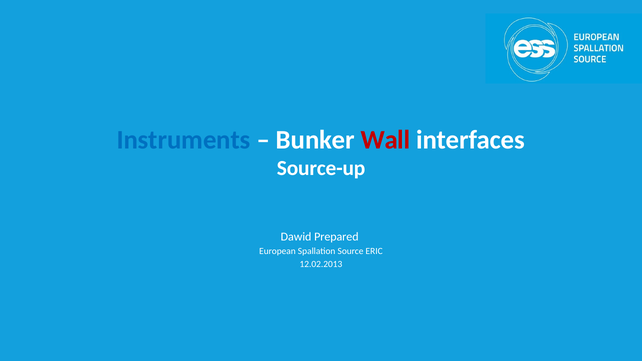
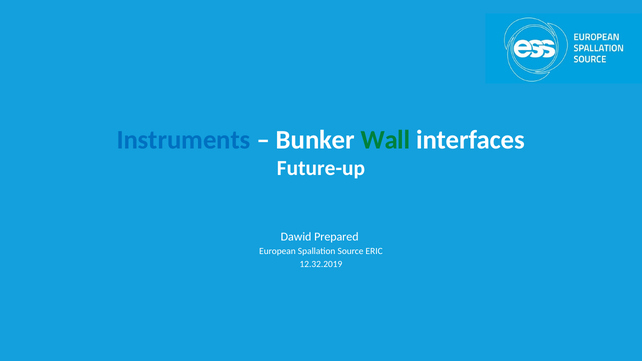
Wall colour: red -> green
Source-up: Source-up -> Future-up
12.02.2013: 12.02.2013 -> 12.32.2019
